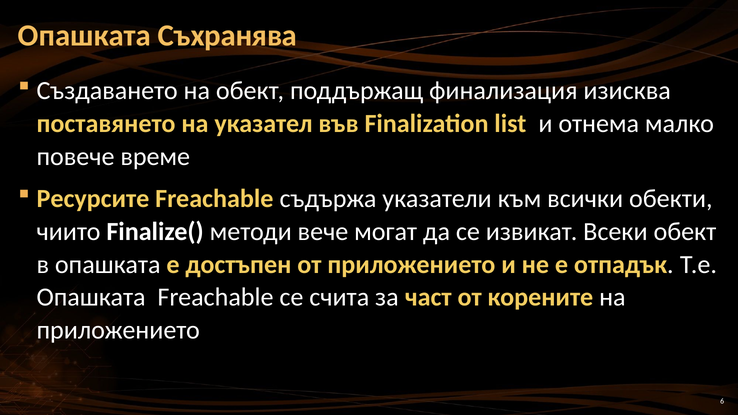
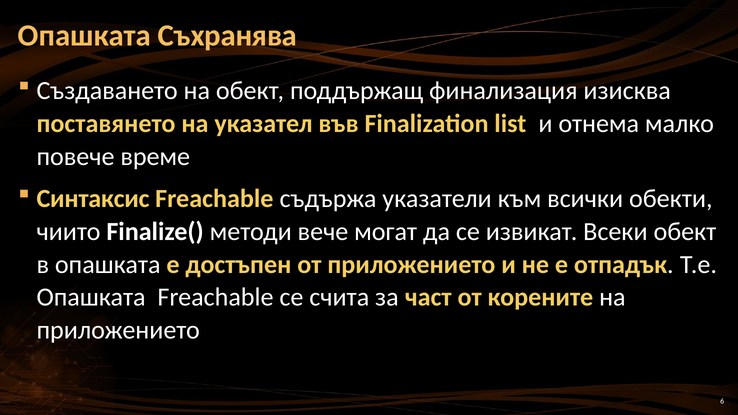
Ресурсите: Ресурсите -> Синтаксис
